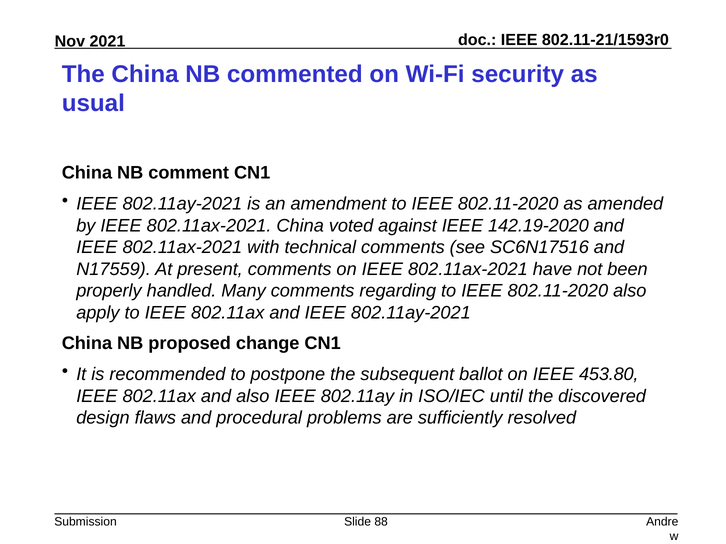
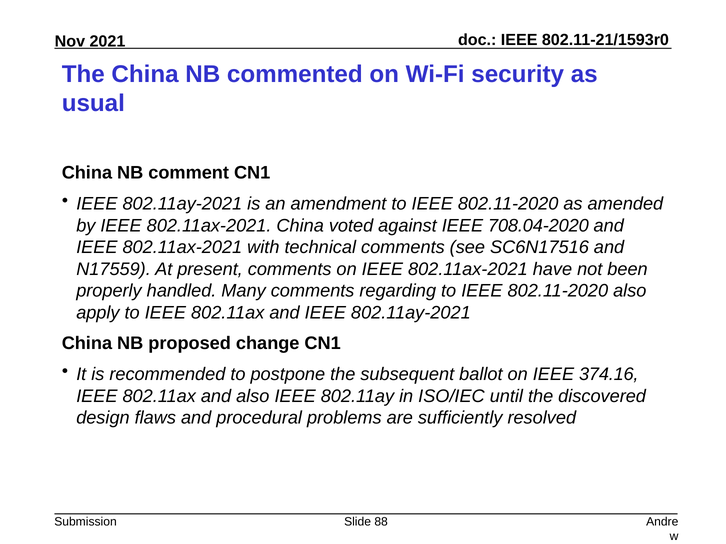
142.19-2020: 142.19-2020 -> 708.04-2020
453.80: 453.80 -> 374.16
